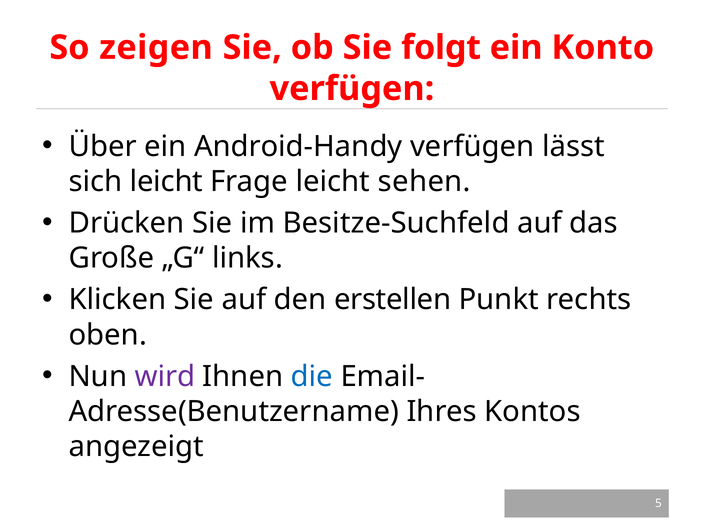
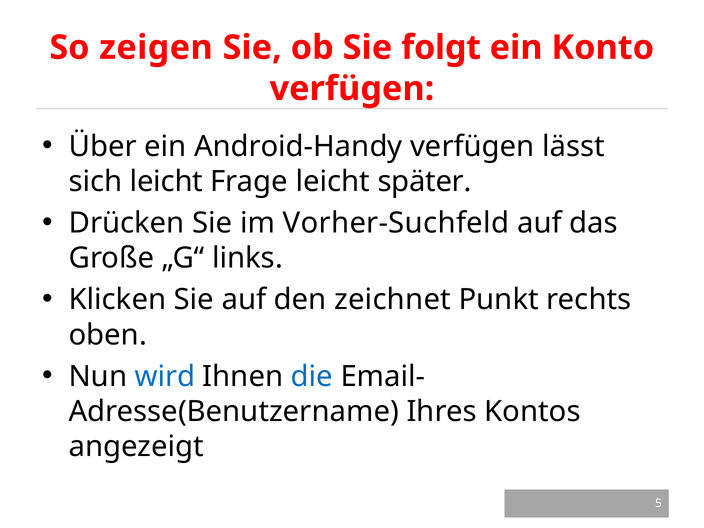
sehen: sehen -> später
Besitze-Suchfeld: Besitze-Suchfeld -> Vorher-Suchfeld
erstellen: erstellen -> zeichnet
wird colour: purple -> blue
